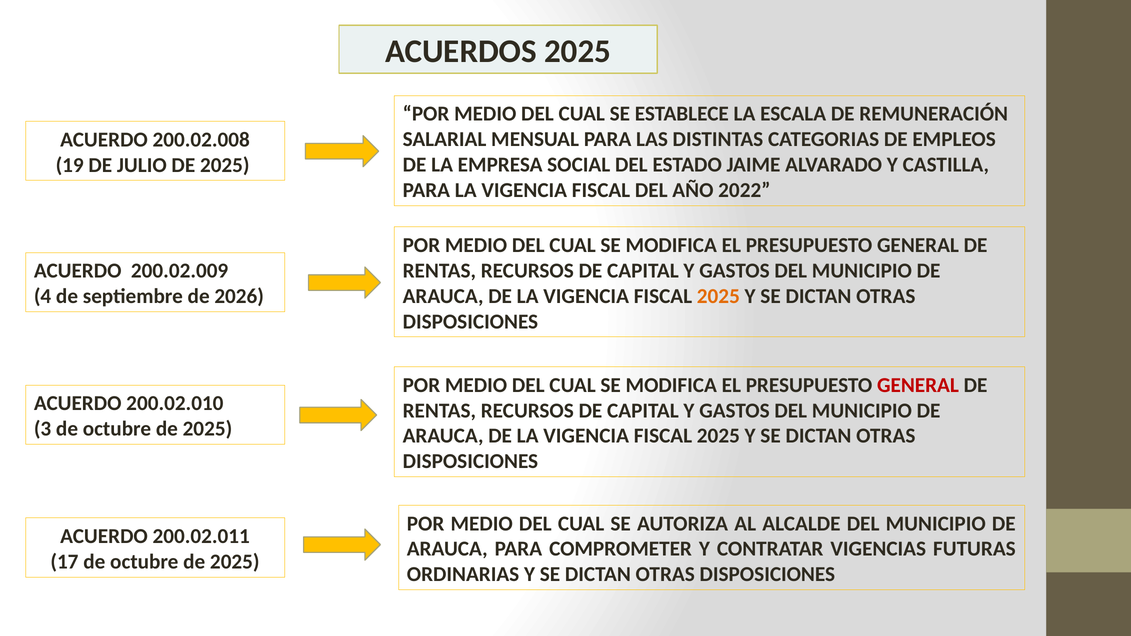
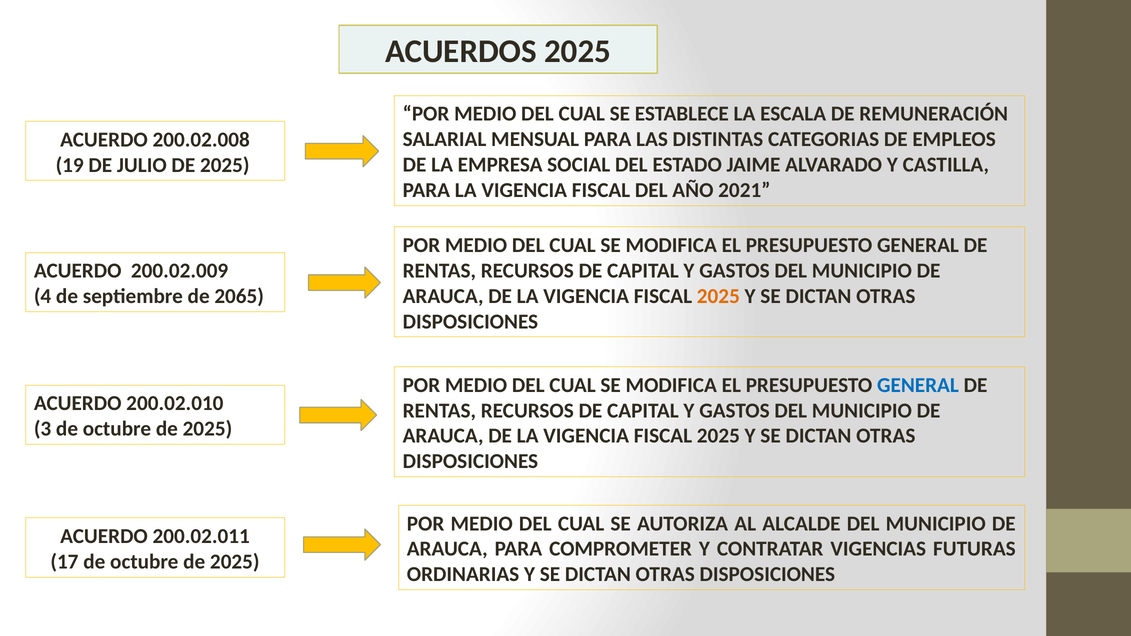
2022: 2022 -> 2021
2026: 2026 -> 2065
GENERAL at (918, 385) colour: red -> blue
